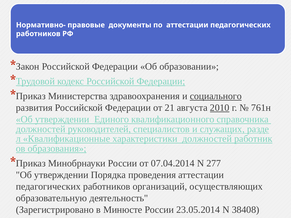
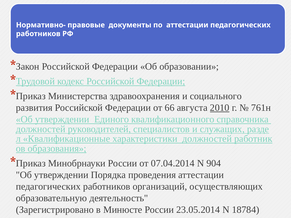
социального underline: present -> none
21: 21 -> 66
277: 277 -> 904
38408: 38408 -> 18784
